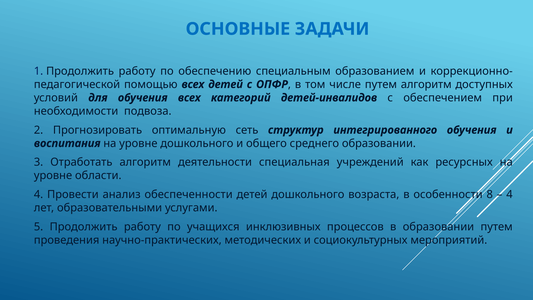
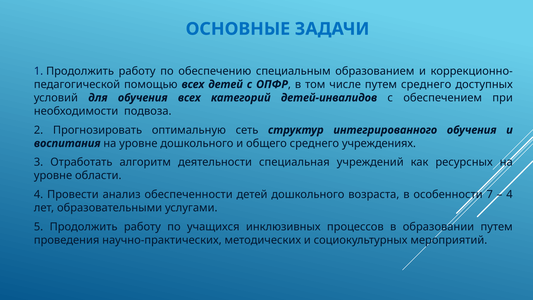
путем алгоритм: алгоритм -> среднего
среднего образовании: образовании -> учреждениях
8: 8 -> 7
